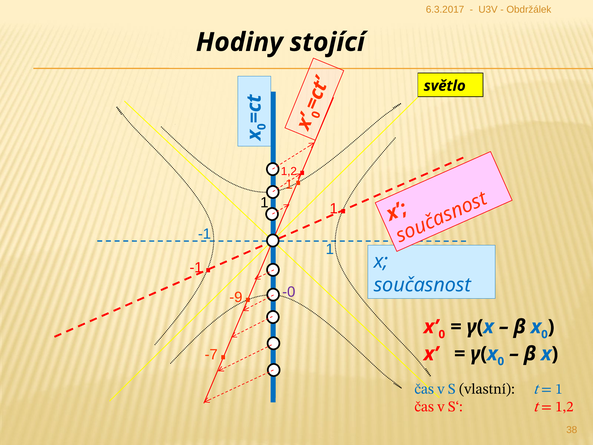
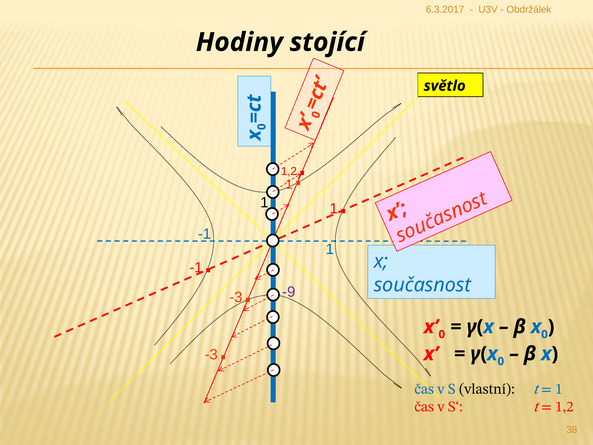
-0: -0 -> -9
-9 at (236, 297): -9 -> -3
-7 at (211, 355): -7 -> -3
